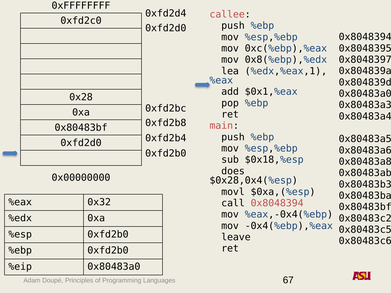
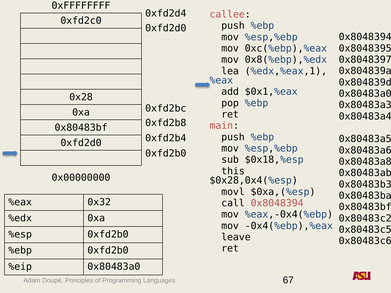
does: does -> this
